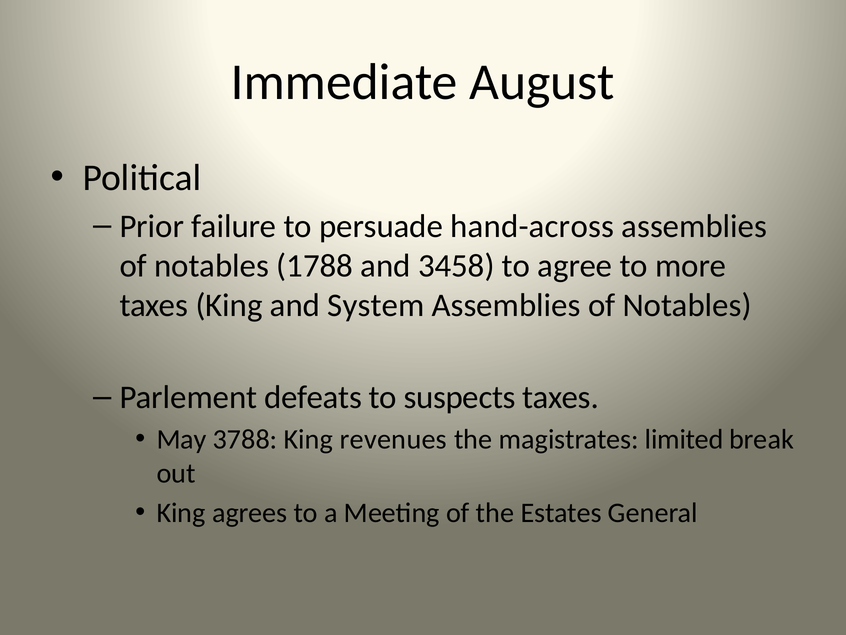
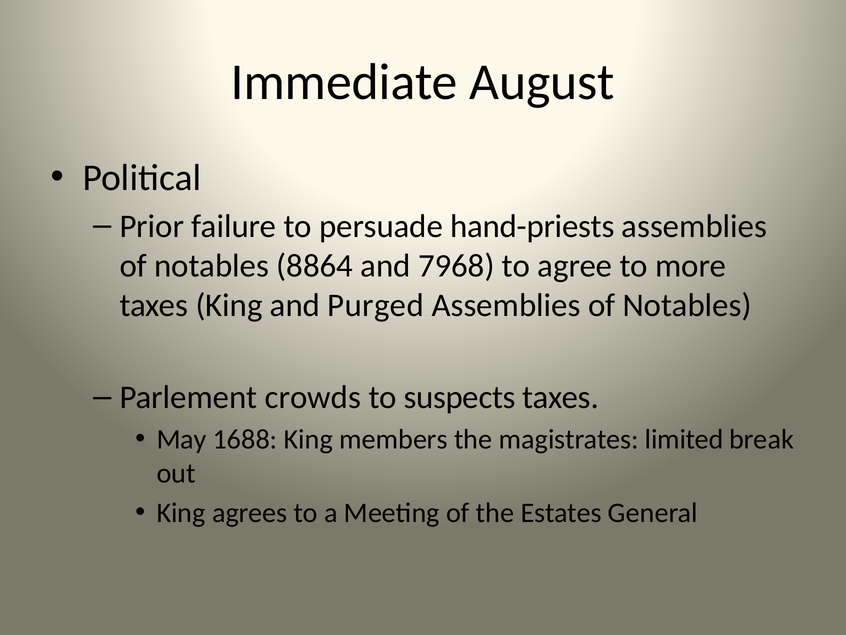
hand-across: hand-across -> hand-priests
1788: 1788 -> 8864
3458: 3458 -> 7968
System: System -> Purged
defeats: defeats -> crowds
3788: 3788 -> 1688
revenues: revenues -> members
